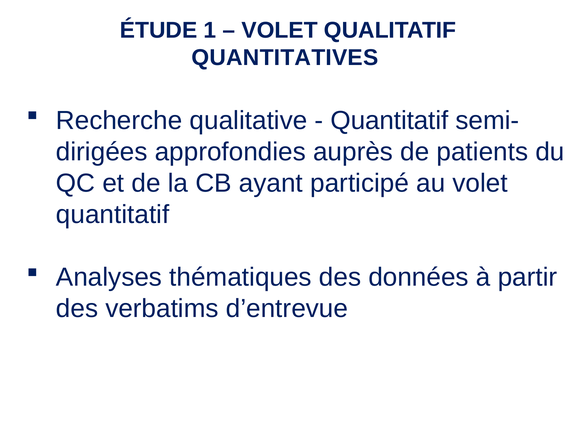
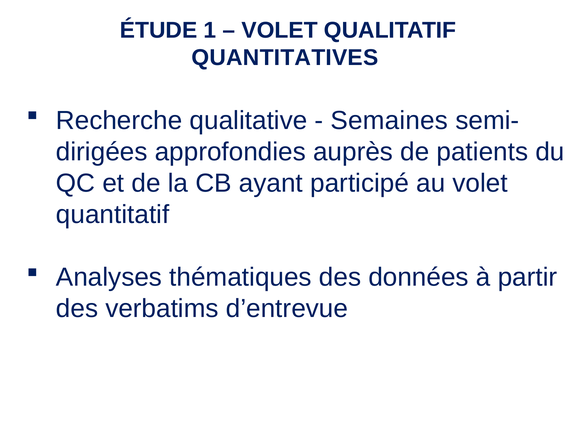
Quantitatif at (389, 120): Quantitatif -> Semaines
